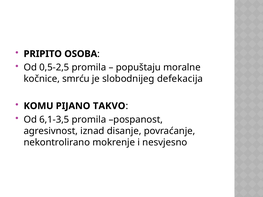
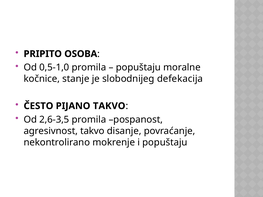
0,5-2,5: 0,5-2,5 -> 0,5-1,0
smrću: smrću -> stanje
KOMU: KOMU -> ČESTO
6,1-3,5: 6,1-3,5 -> 2,6-3,5
agresivnost iznad: iznad -> takvo
i nesvjesno: nesvjesno -> popuštaju
